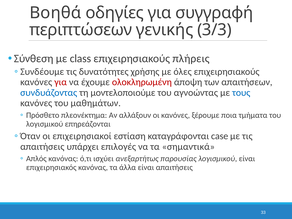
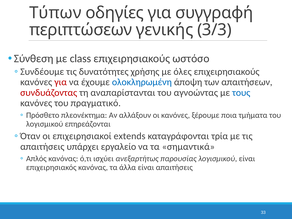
Βοηθά: Βοηθά -> Τύπων
πλήρεις: πλήρεις -> ωστόσο
ολοκληρωμένη colour: red -> blue
συνδυάζοντας colour: blue -> red
μοντελοποιούμε: μοντελοποιούμε -> αναπαρίστανται
μαθημάτων: μαθημάτων -> πραγματικό
εστίαση: εστίαση -> extends
case: case -> τρία
επιλογές: επιλογές -> εργαλείο
